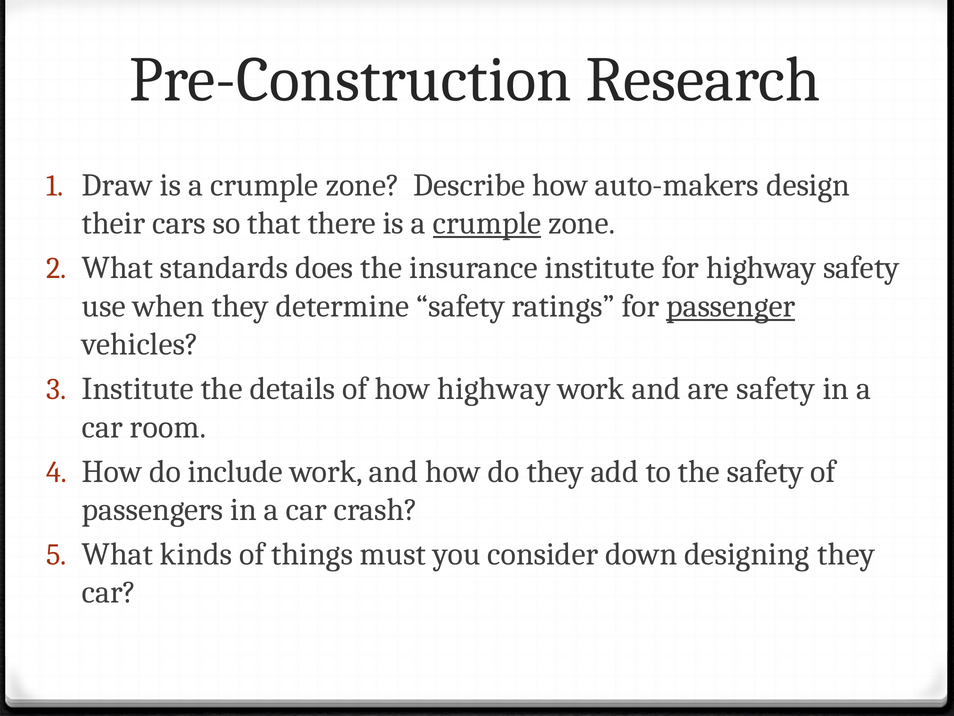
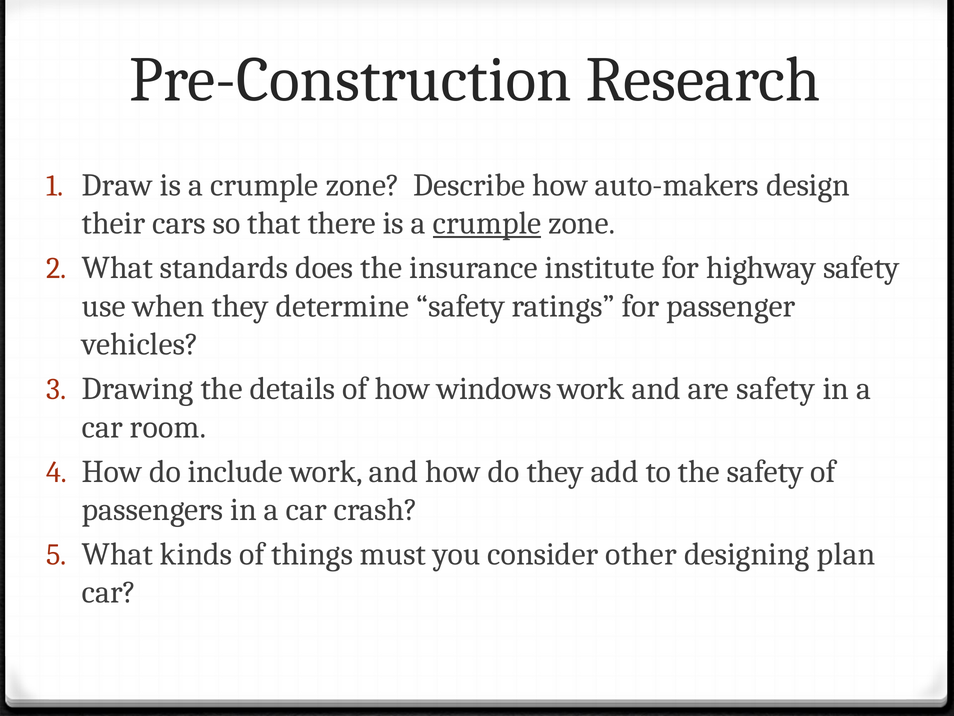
passenger underline: present -> none
Institute at (138, 389): Institute -> Drawing
how highway: highway -> windows
down: down -> other
designing they: they -> plan
